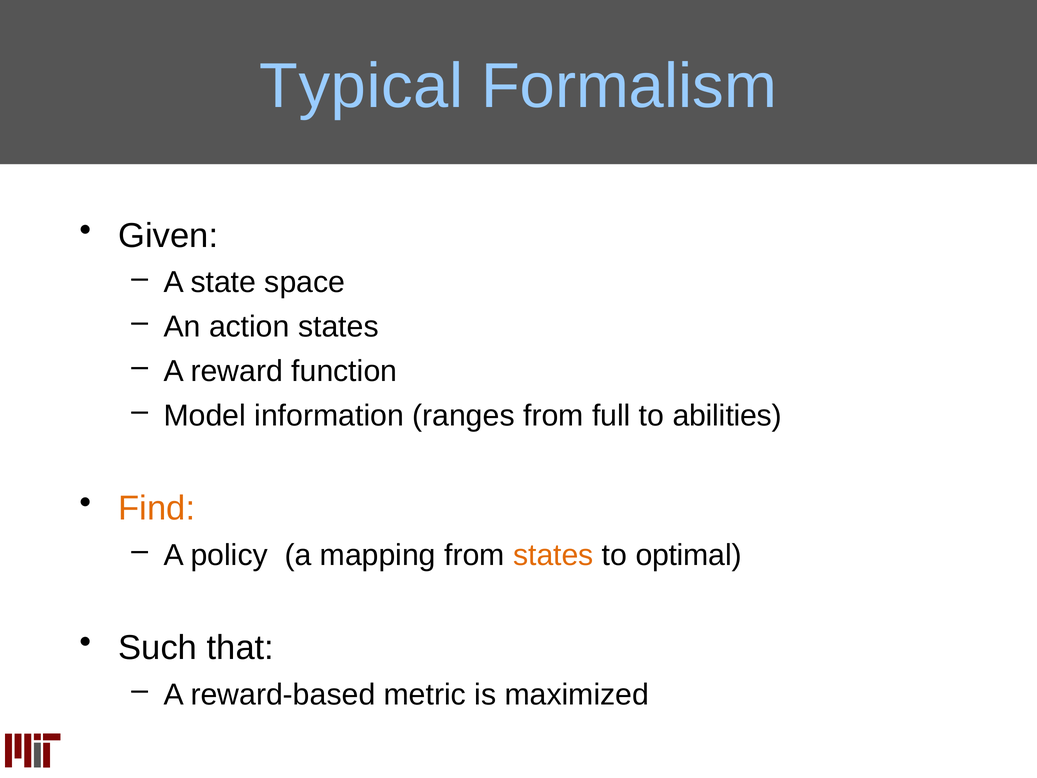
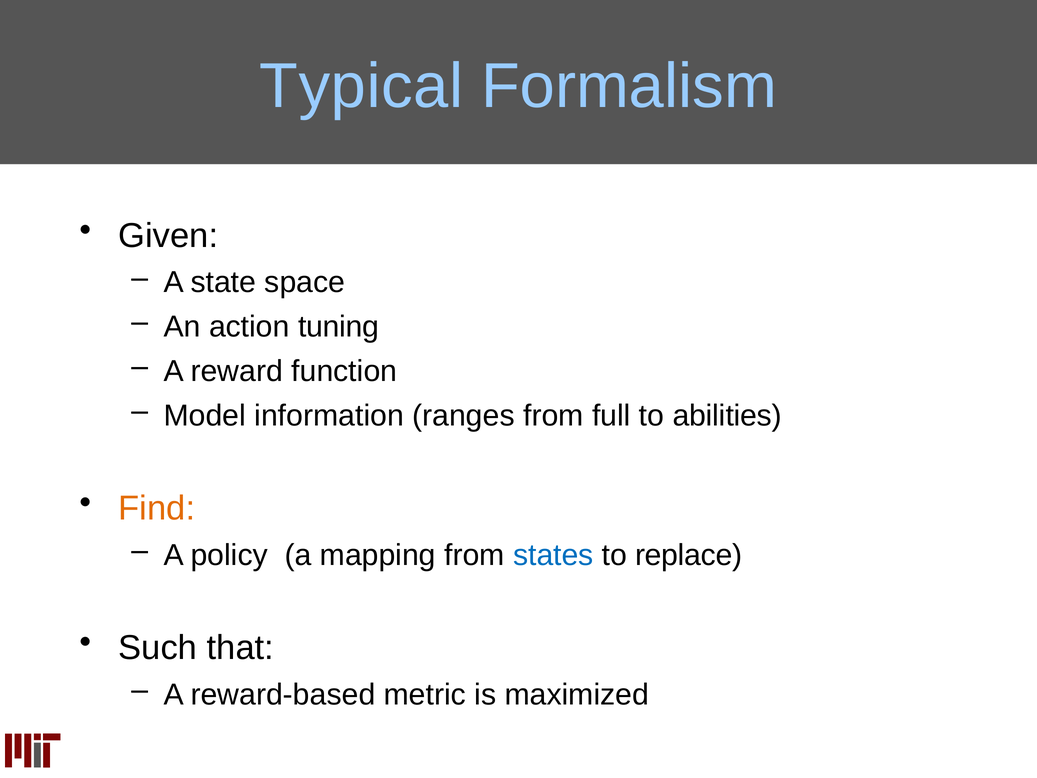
action states: states -> tuning
states at (553, 555) colour: orange -> blue
optimal: optimal -> replace
